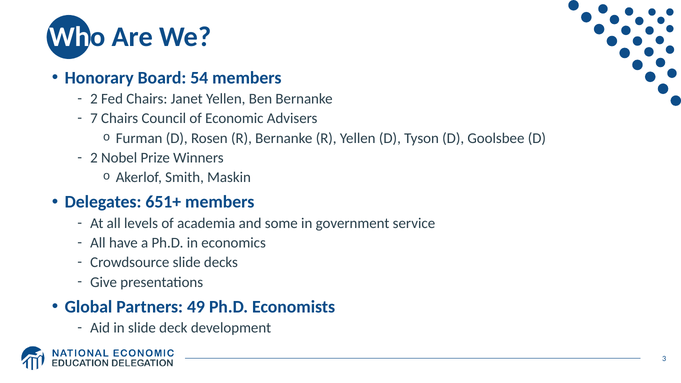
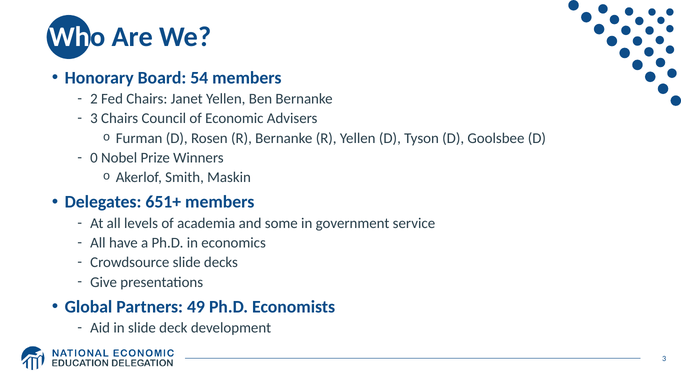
7 at (94, 119): 7 -> 3
2 at (94, 158): 2 -> 0
